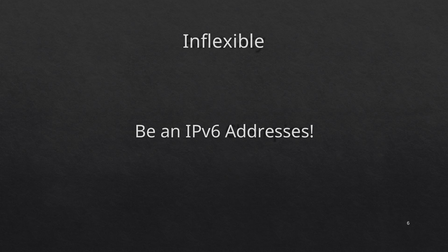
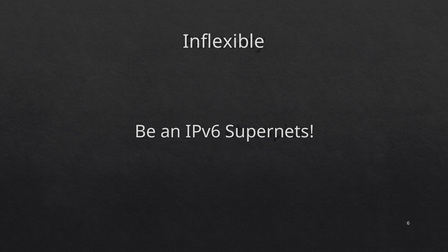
Addresses: Addresses -> Supernets
